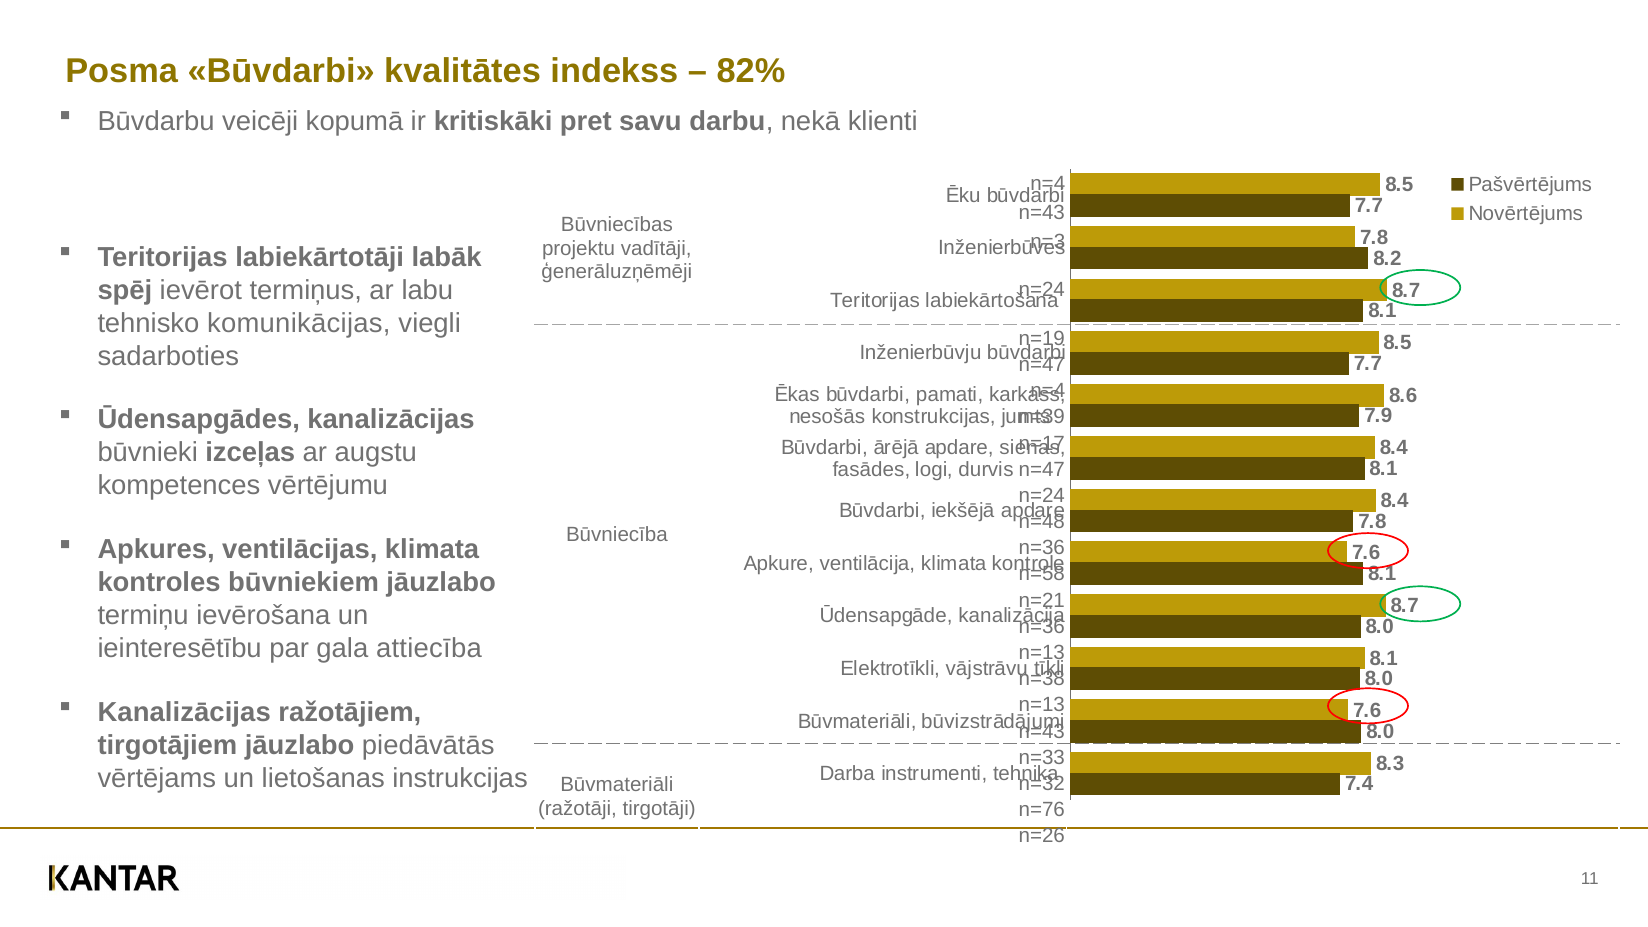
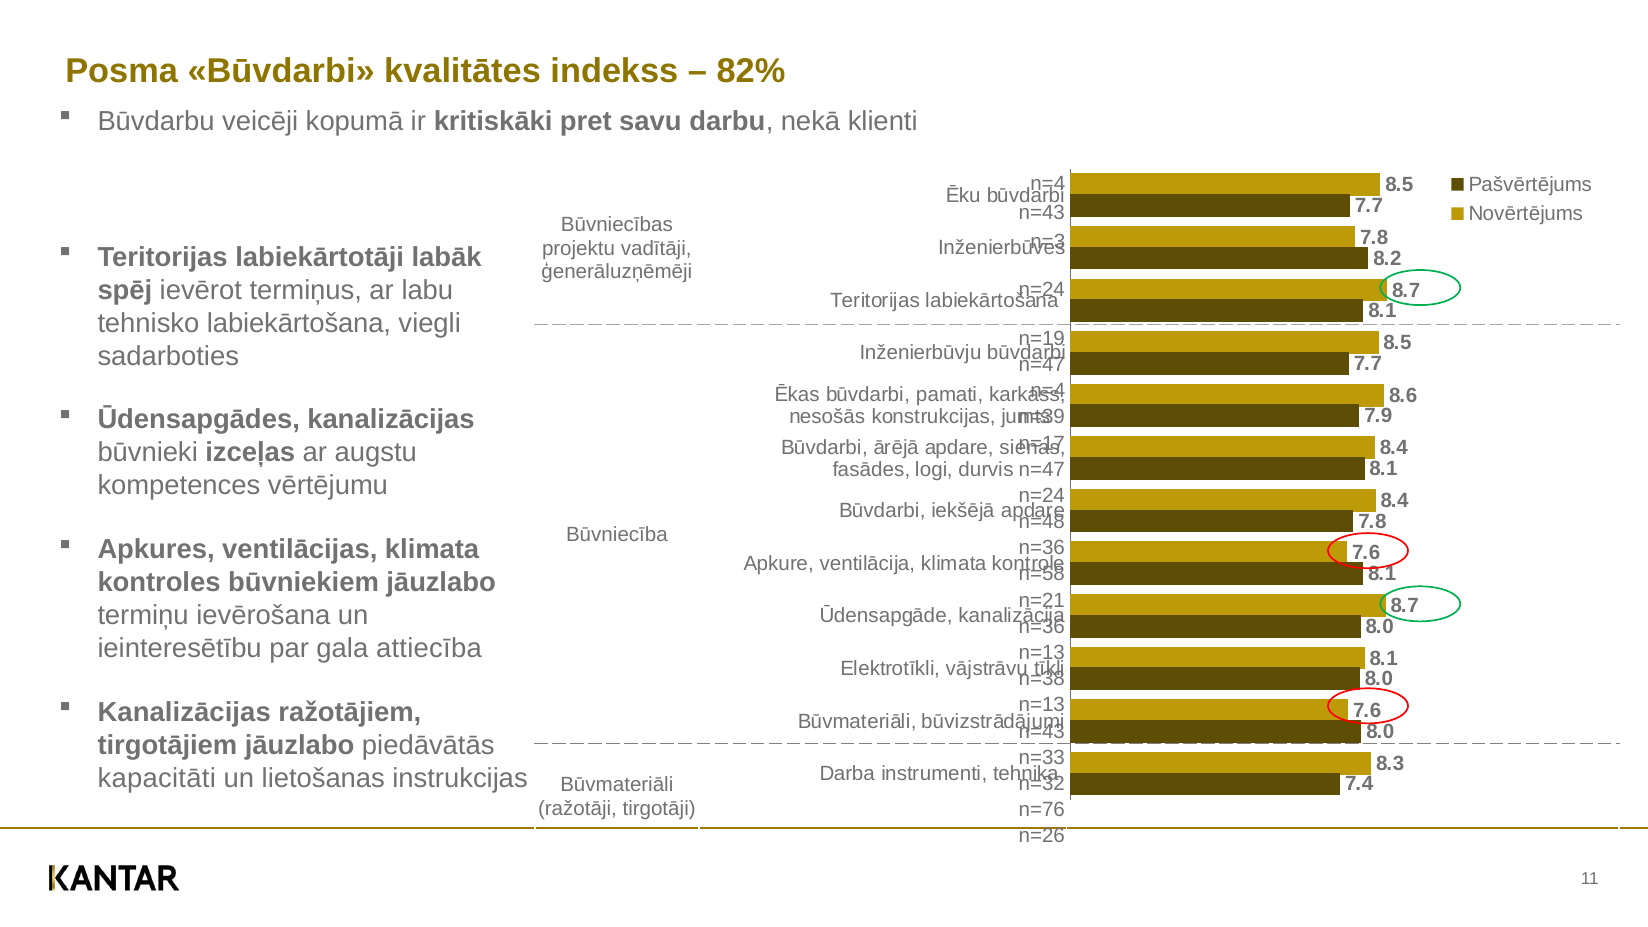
tehnisko komunikācijas: komunikācijas -> labiekārtošana
vērtējams: vērtējams -> kapacitāti
